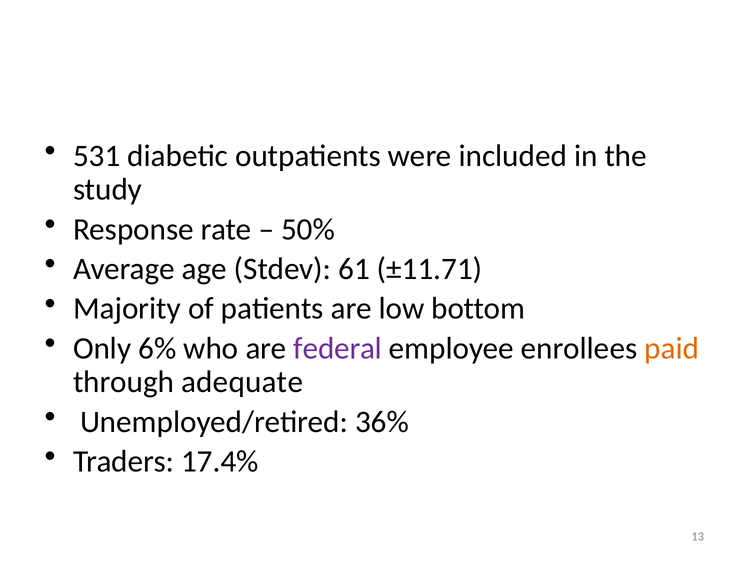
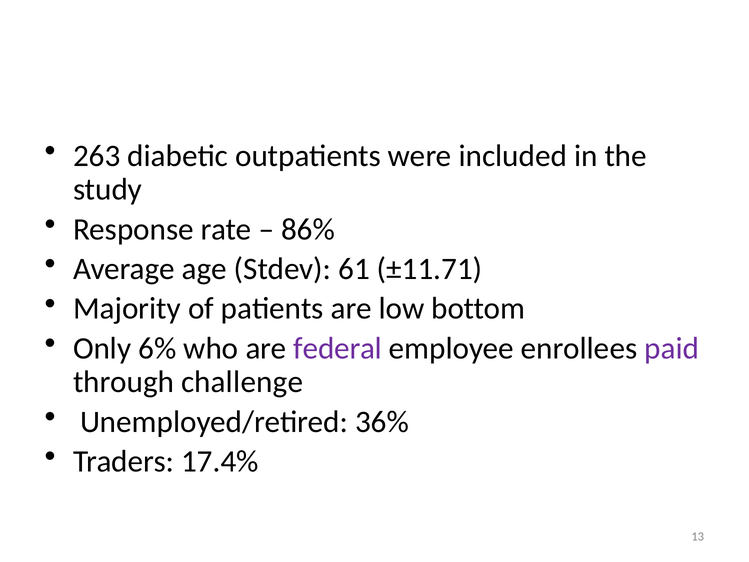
531: 531 -> 263
50%: 50% -> 86%
paid colour: orange -> purple
adequate: adequate -> challenge
